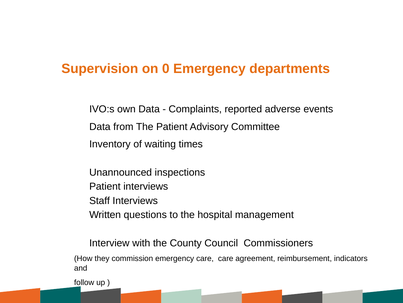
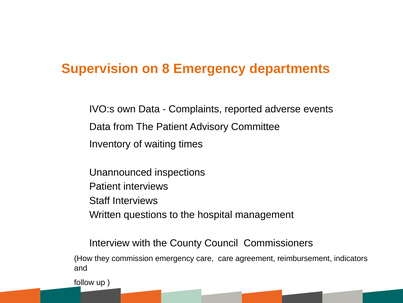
0: 0 -> 8
